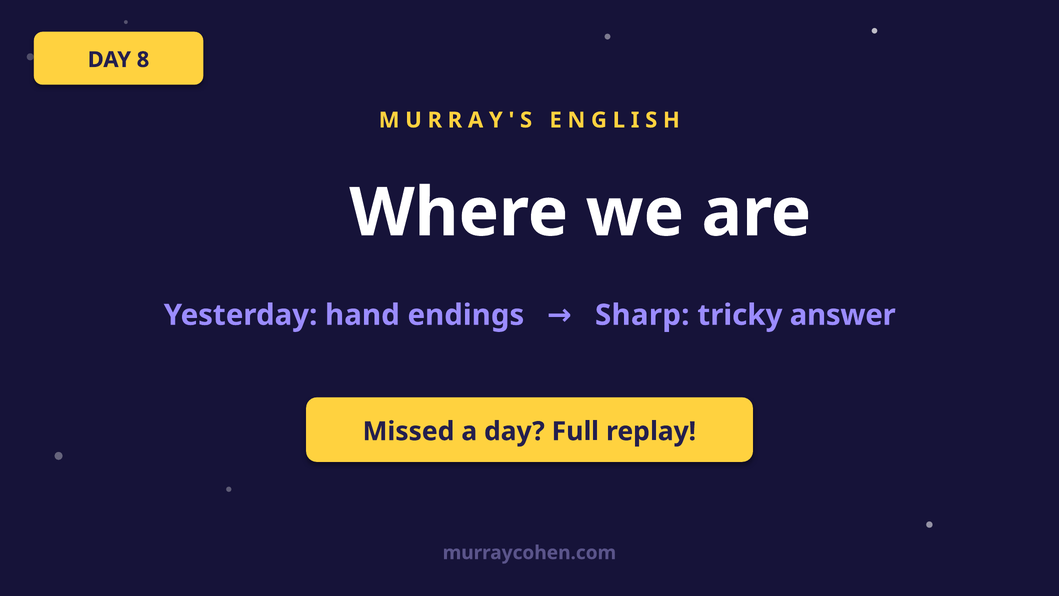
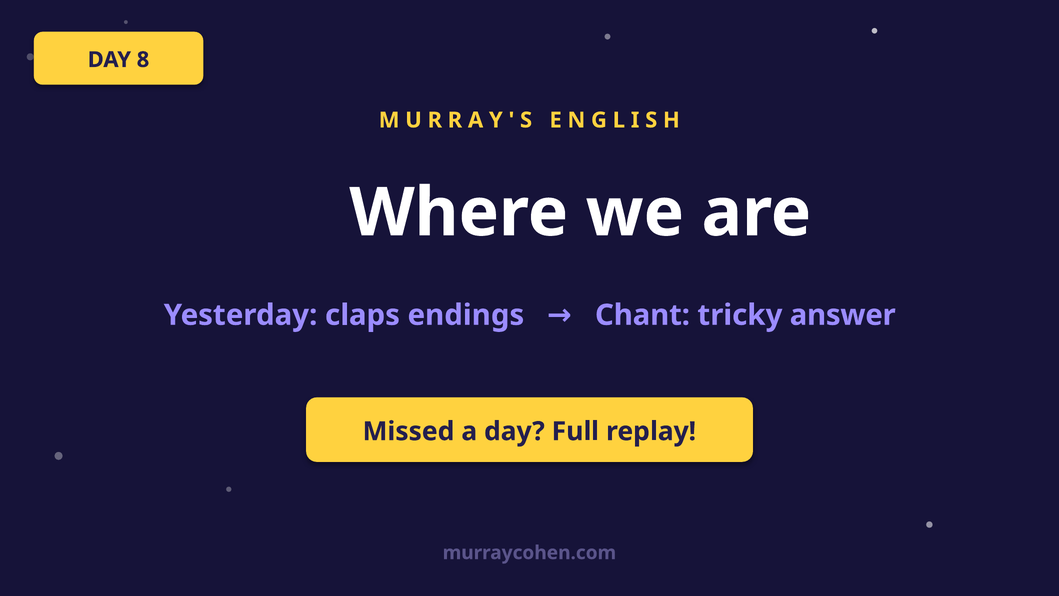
hand: hand -> claps
Sharp: Sharp -> Chant
